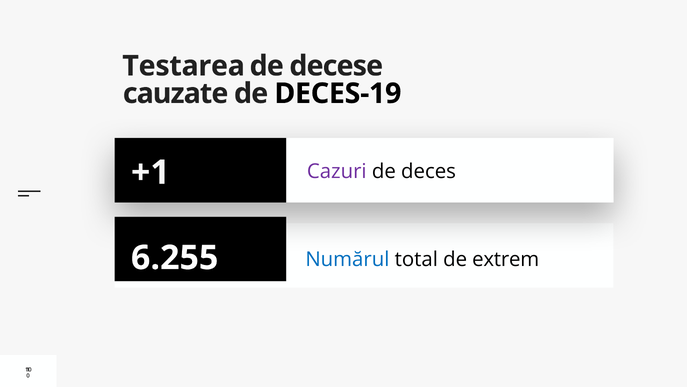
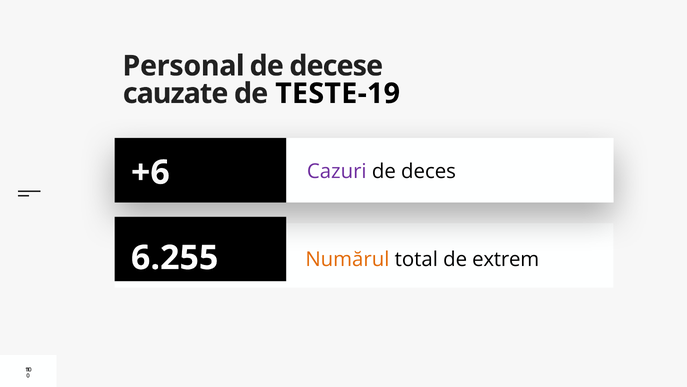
Testarea: Testarea -> Personal
DECES-19: DECES-19 -> TESTE-19
+1: +1 -> +6
Numărul colour: blue -> orange
